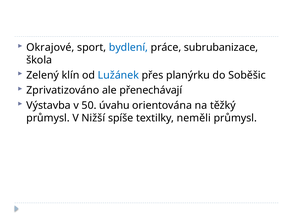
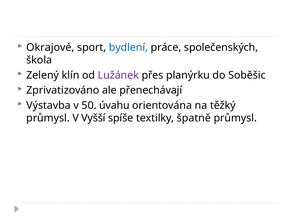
subrubanizace: subrubanizace -> společenských
Lužánek colour: blue -> purple
Nižší: Nižší -> Vyšší
neměli: neměli -> špatně
